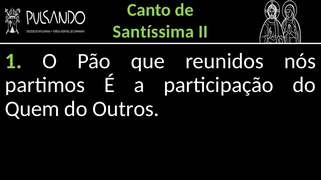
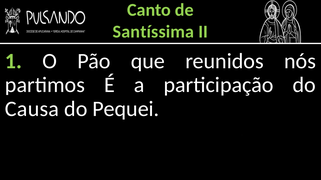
Quem: Quem -> Causa
Outros: Outros -> Pequei
